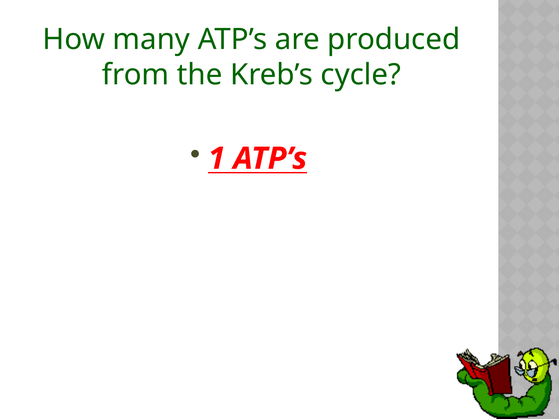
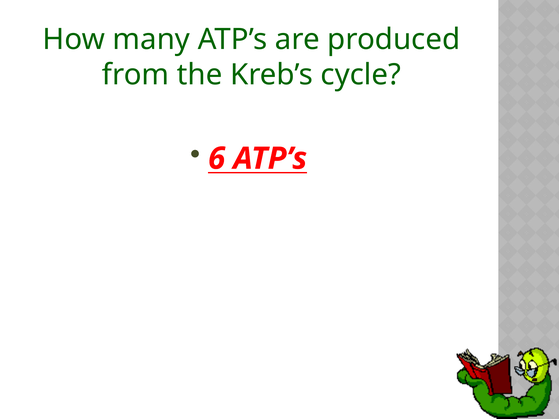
1: 1 -> 6
